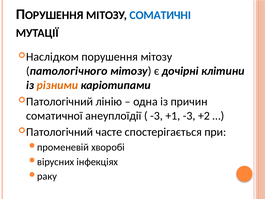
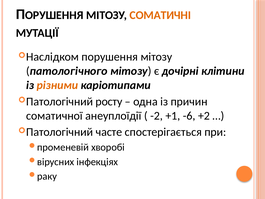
СОМАТИЧНІ colour: blue -> orange
лінію: лінію -> росту
-3 at (157, 116): -3 -> -2
+1 -3: -3 -> -6
